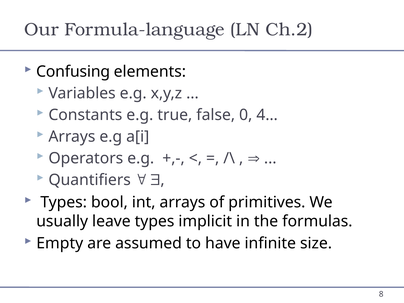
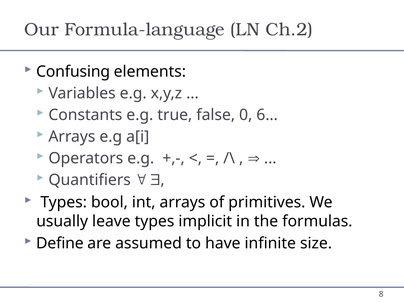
4…: 4… -> 6…
Empty: Empty -> Define
